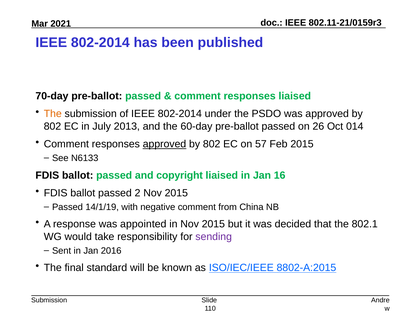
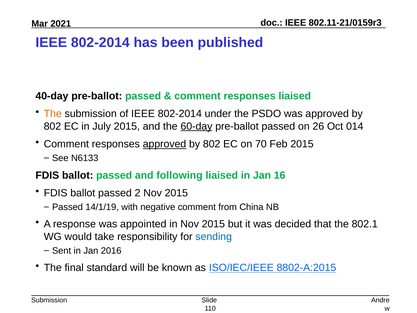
70-day: 70-day -> 40-day
July 2013: 2013 -> 2015
60-day underline: none -> present
57: 57 -> 70
copyright: copyright -> following
sending colour: purple -> blue
